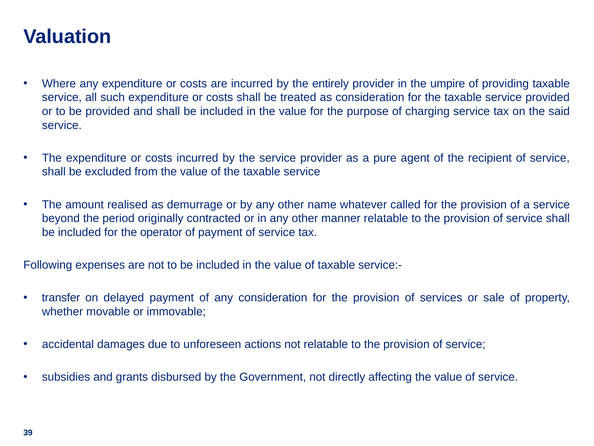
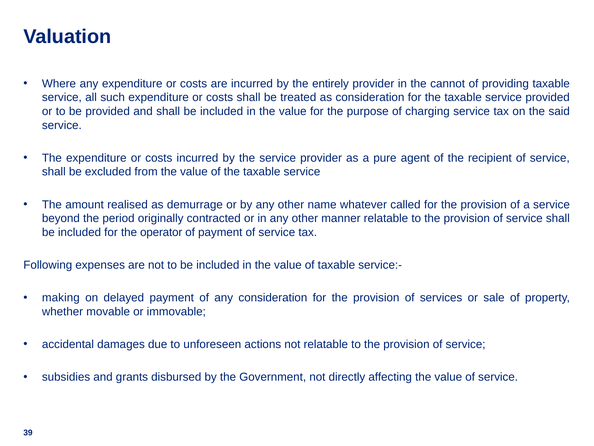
umpire: umpire -> cannot
transfer: transfer -> making
